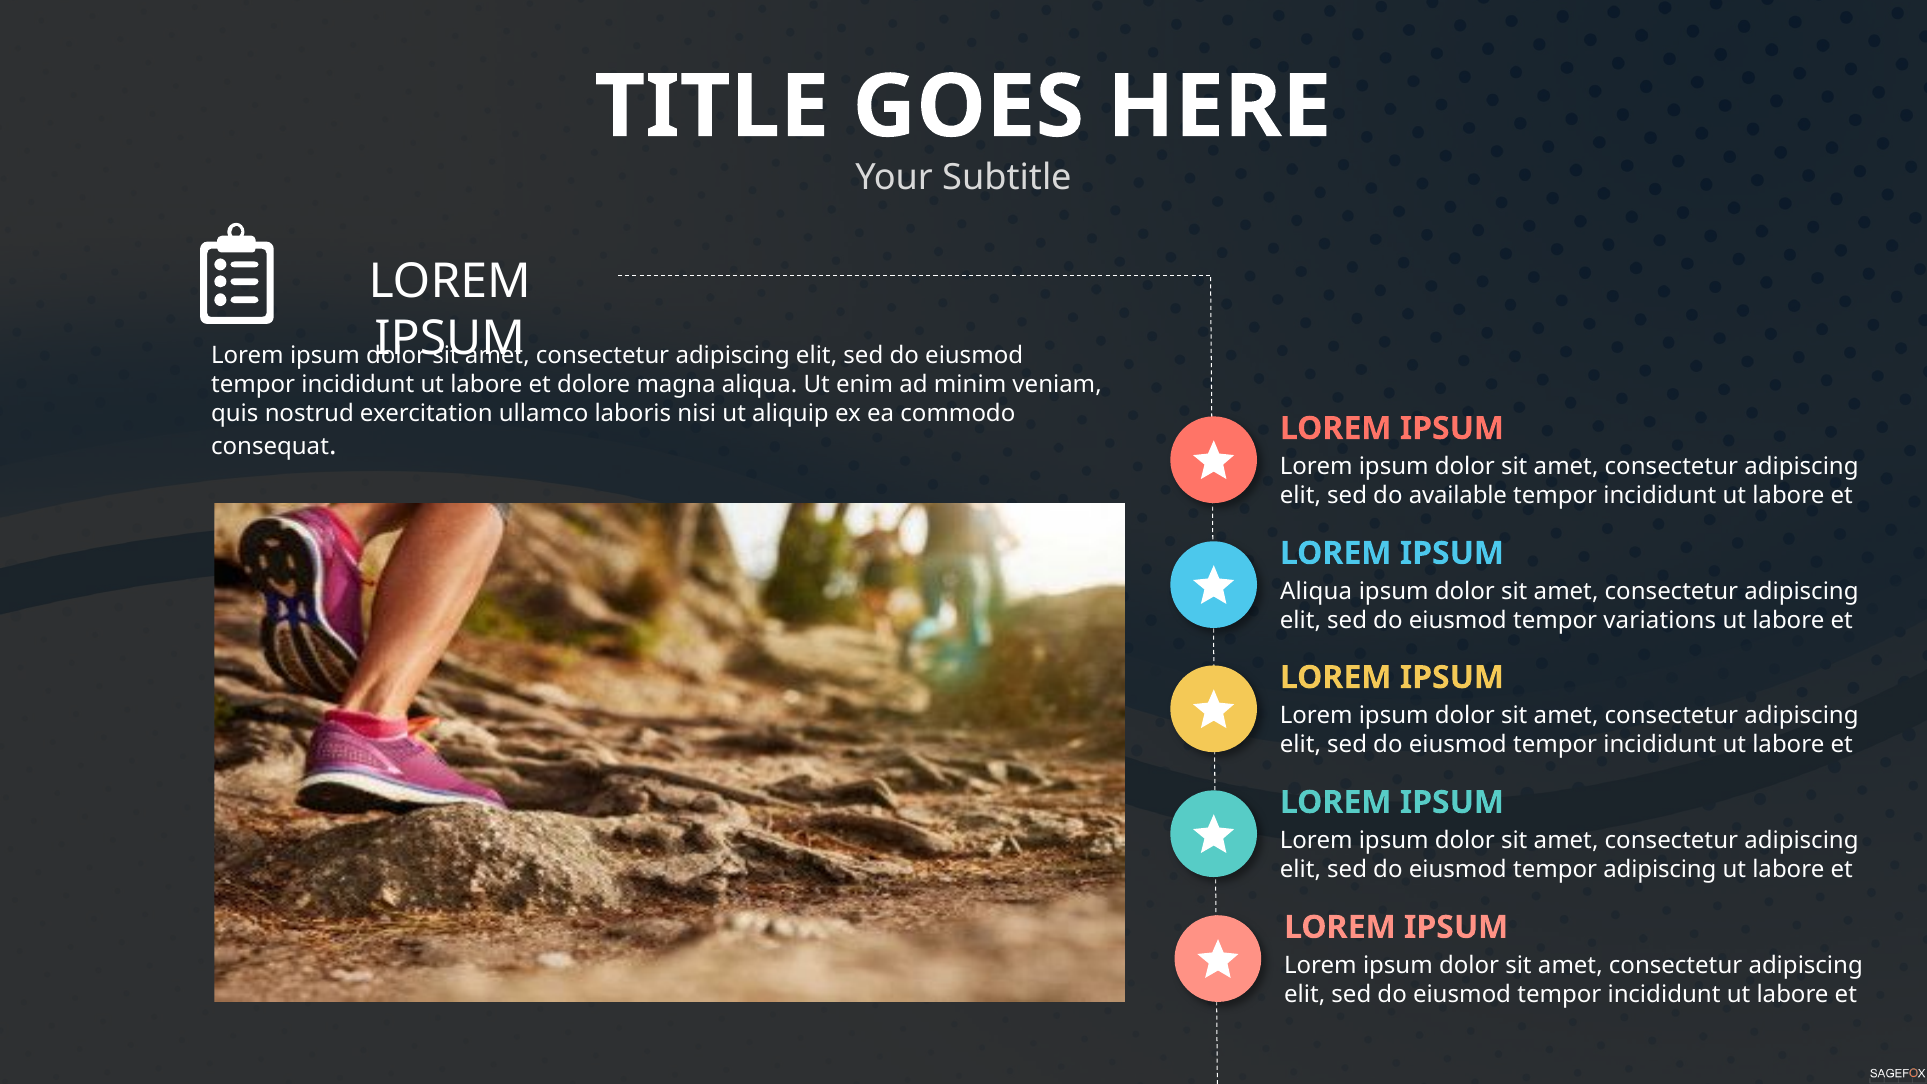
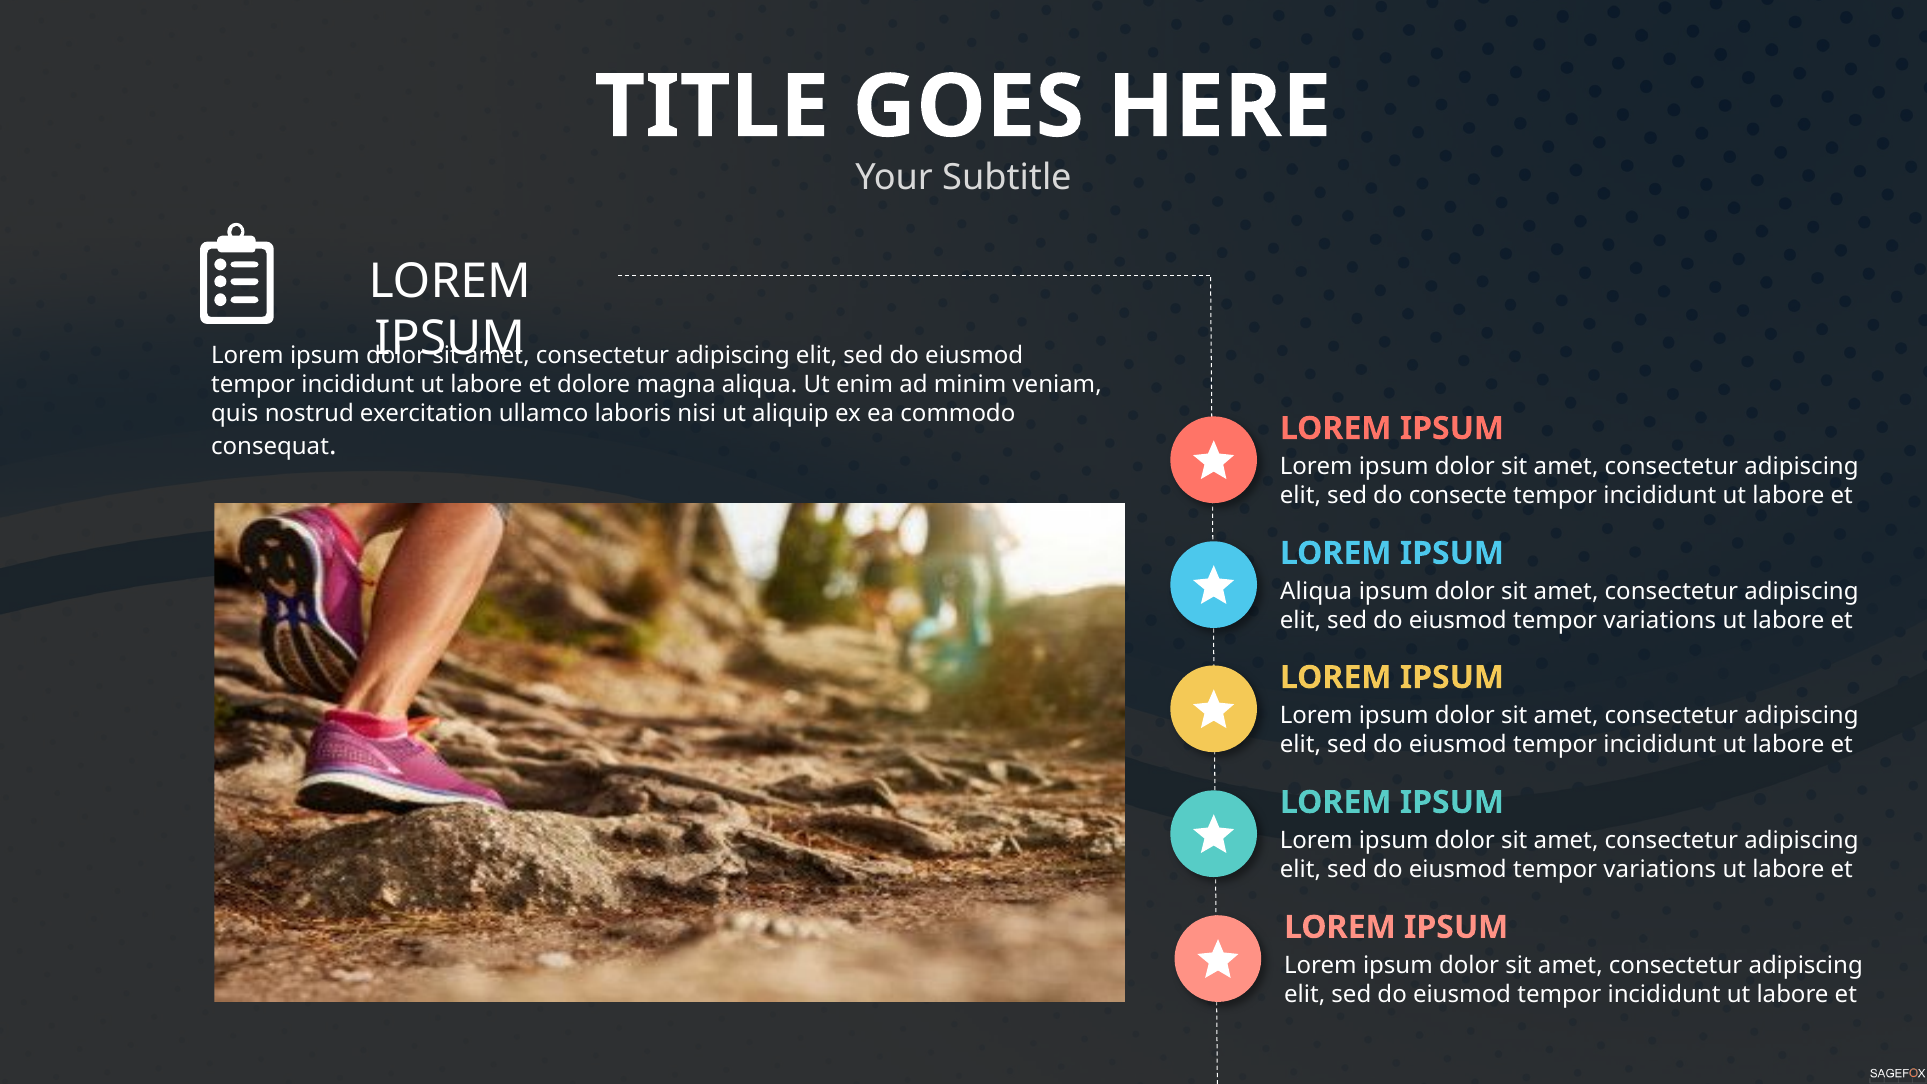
available: available -> consecte
adipiscing at (1660, 869): adipiscing -> variations
